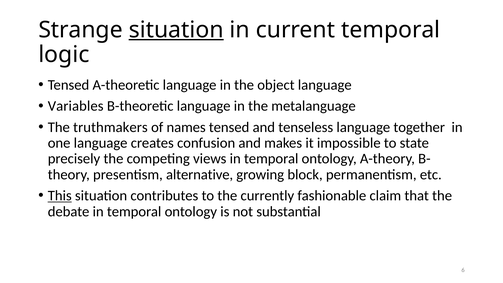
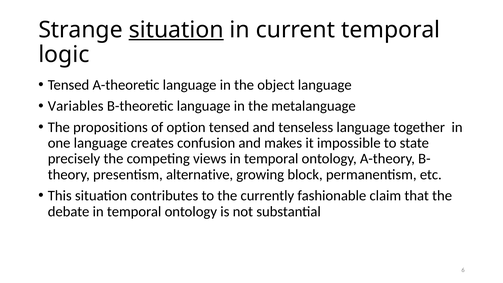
truthmakers: truthmakers -> propositions
names: names -> option
This underline: present -> none
